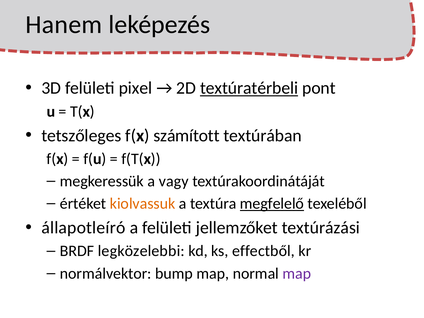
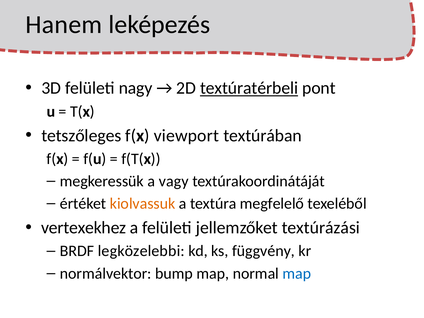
pixel: pixel -> nagy
számított: számított -> viewport
megfelelő underline: present -> none
állapotleíró: állapotleíró -> vertexekhez
effectből: effectből -> függvény
map at (297, 273) colour: purple -> blue
